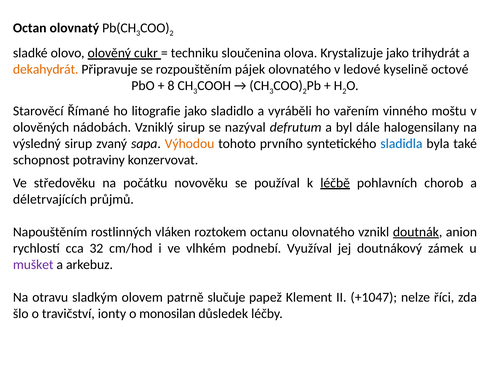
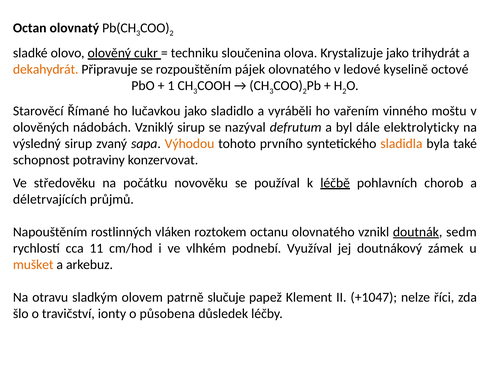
8: 8 -> 1
litografie: litografie -> lučavkou
halogensilany: halogensilany -> elektrolyticky
sladidla colour: blue -> orange
anion: anion -> sedm
32: 32 -> 11
mušket colour: purple -> orange
monosilan: monosilan -> působena
